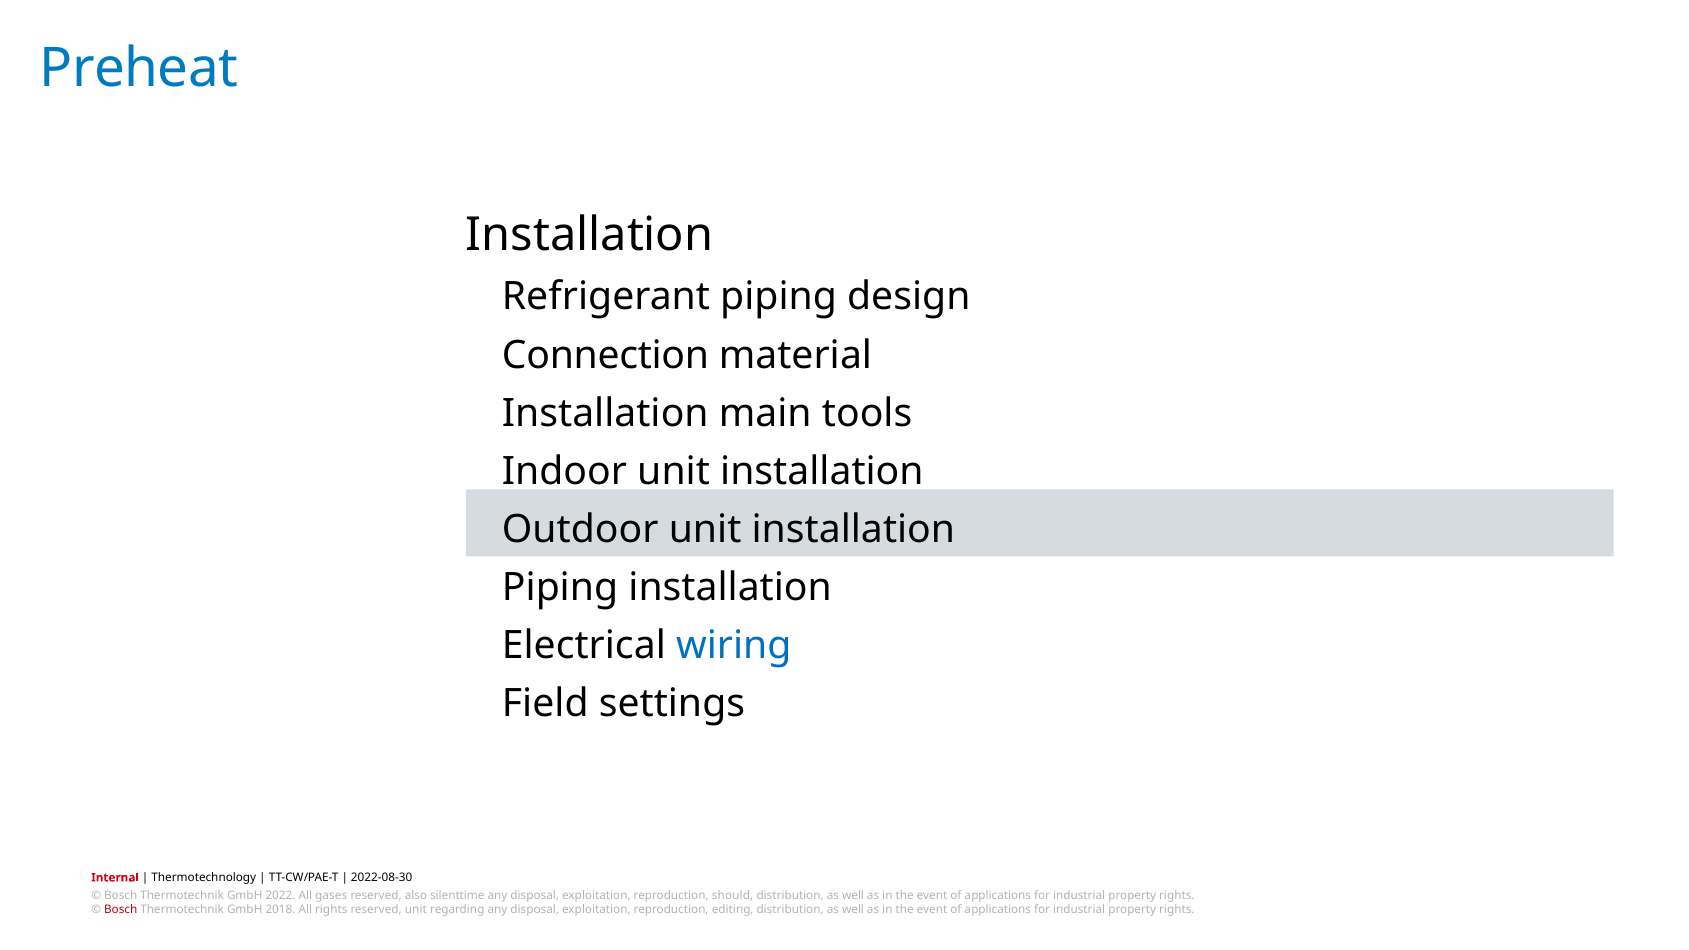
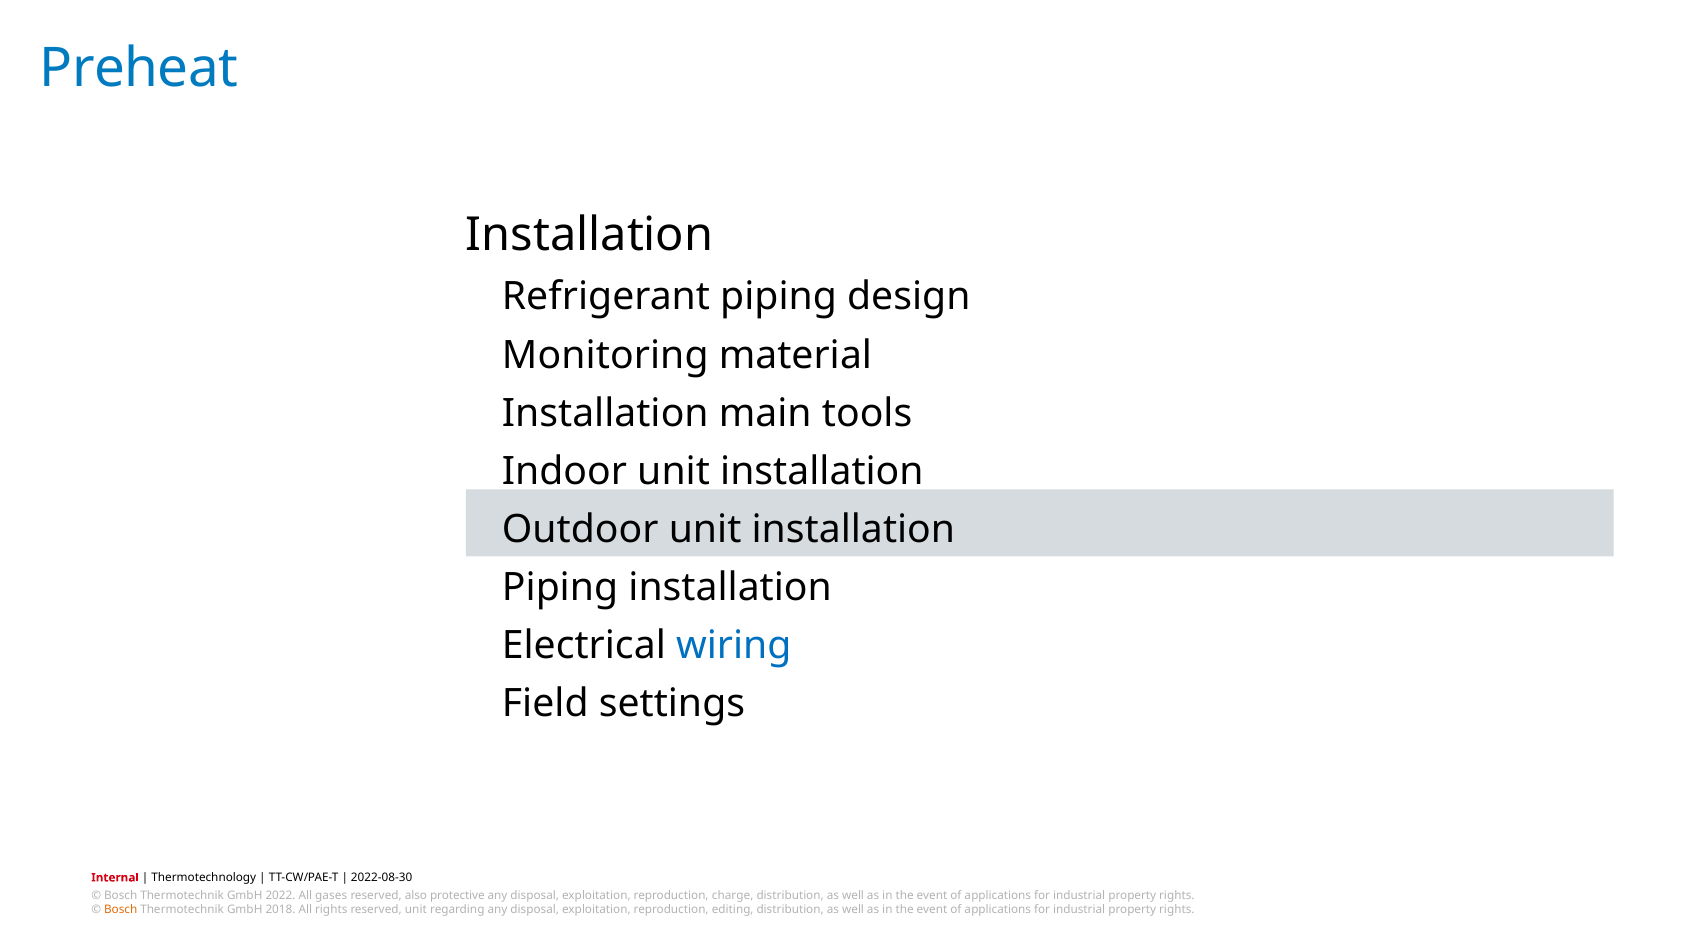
Connection: Connection -> Monitoring
silenttime: silenttime -> protective
should: should -> charge
Bosch at (121, 909) colour: red -> orange
